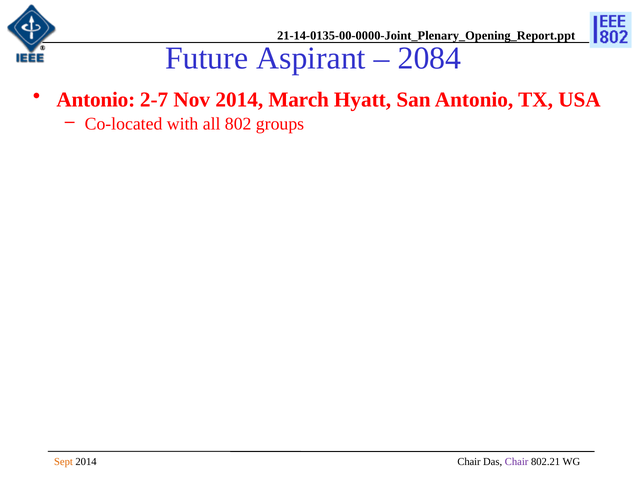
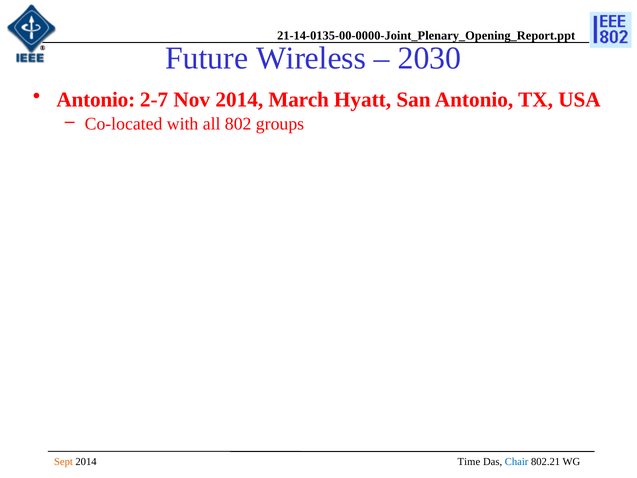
Aspirant: Aspirant -> Wireless
2084: 2084 -> 2030
Chair at (469, 461): Chair -> Time
Chair at (517, 461) colour: purple -> blue
